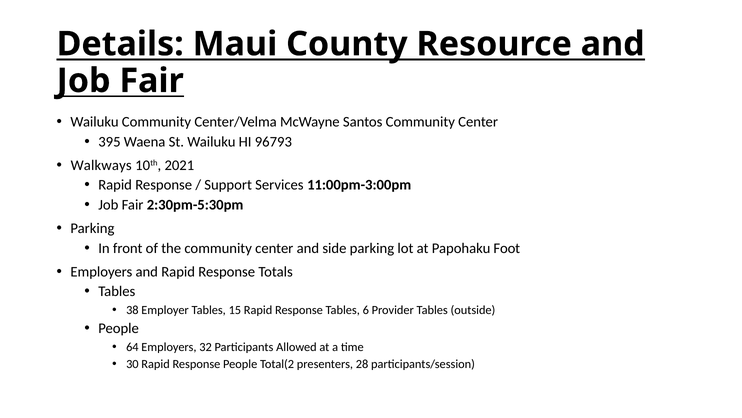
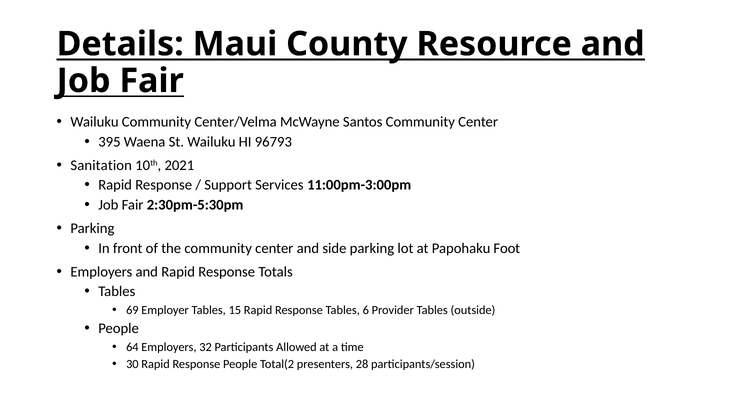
Walkways: Walkways -> Sanitation
38: 38 -> 69
